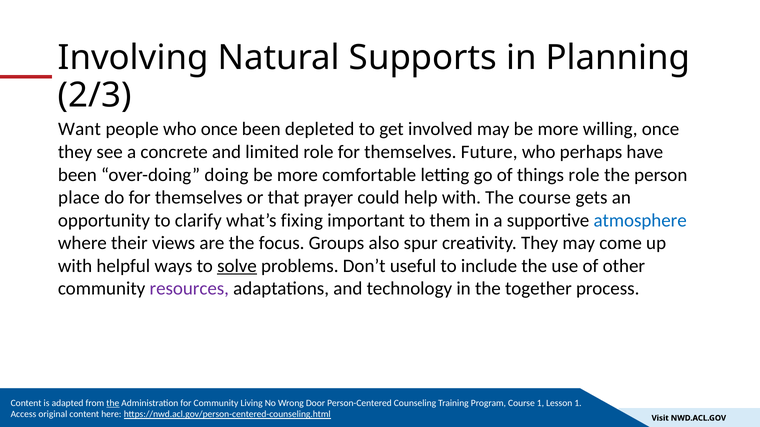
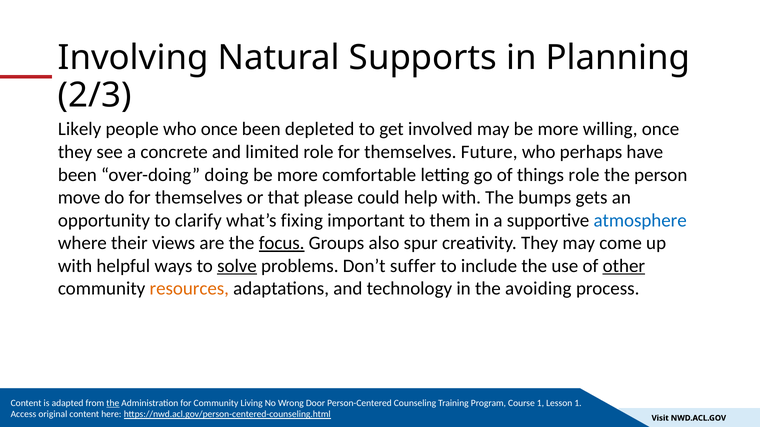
Want: Want -> Likely
place: place -> move
prayer: prayer -> please
The course: course -> bumps
focus underline: none -> present
useful: useful -> suffer
other underline: none -> present
resources colour: purple -> orange
together: together -> avoiding
